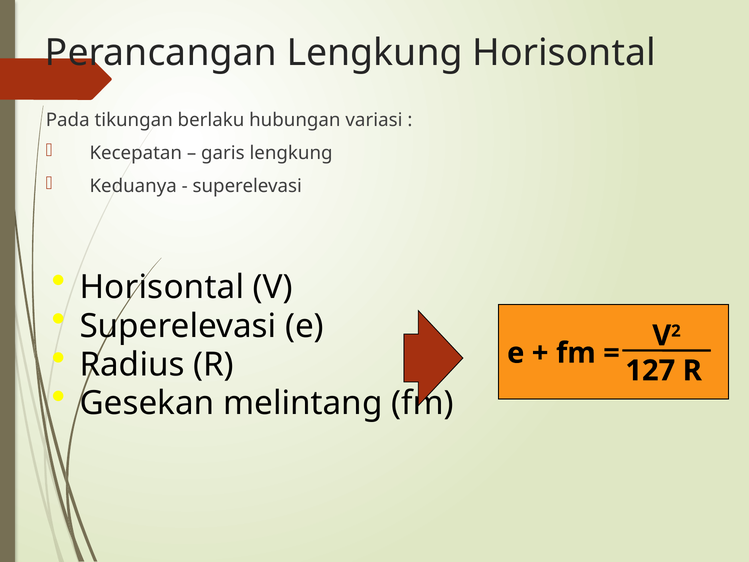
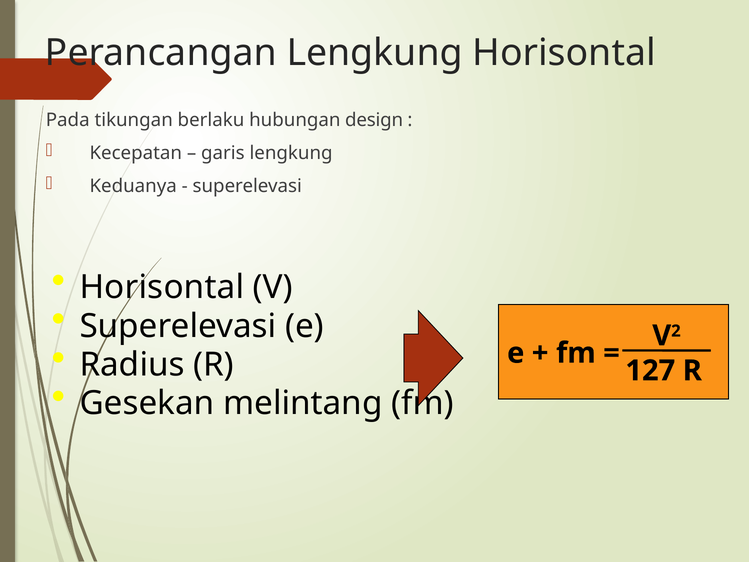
variasi: variasi -> design
